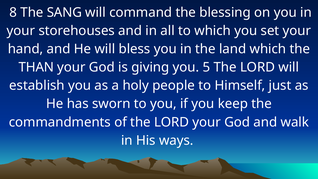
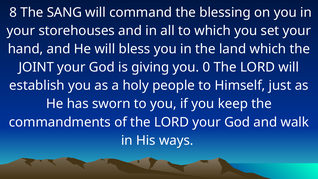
THAN: THAN -> JOINT
5: 5 -> 0
